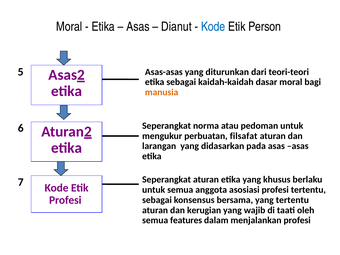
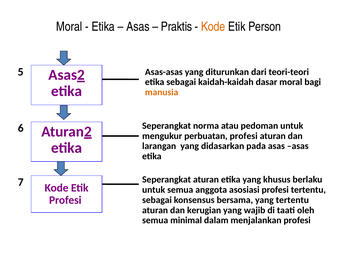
Dianut: Dianut -> Praktis
Kode at (213, 27) colour: blue -> orange
perbuatan filsafat: filsafat -> profesi
features: features -> minimal
